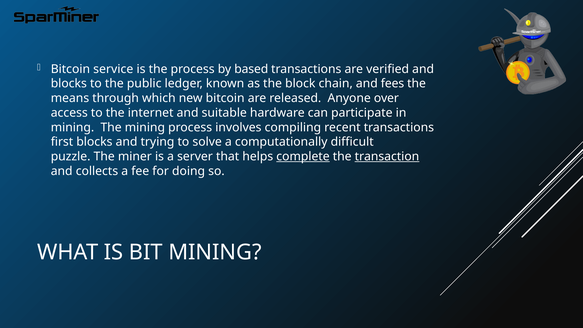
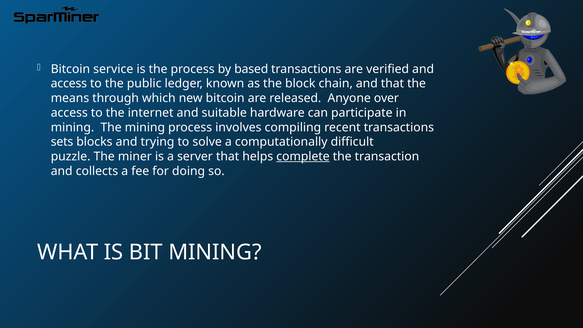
blocks at (69, 84): blocks -> access
and fees: fees -> that
first: first -> sets
transaction underline: present -> none
